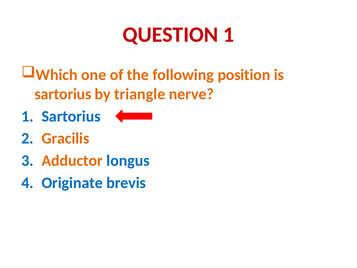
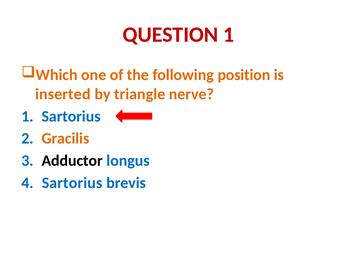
sartorius at (63, 94): sartorius -> inserted
Adductor colour: orange -> black
Originate at (72, 183): Originate -> Sartorius
